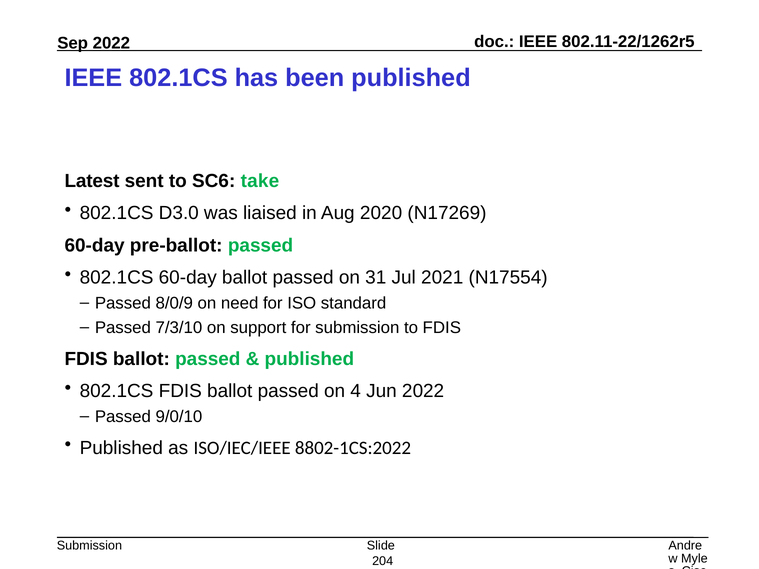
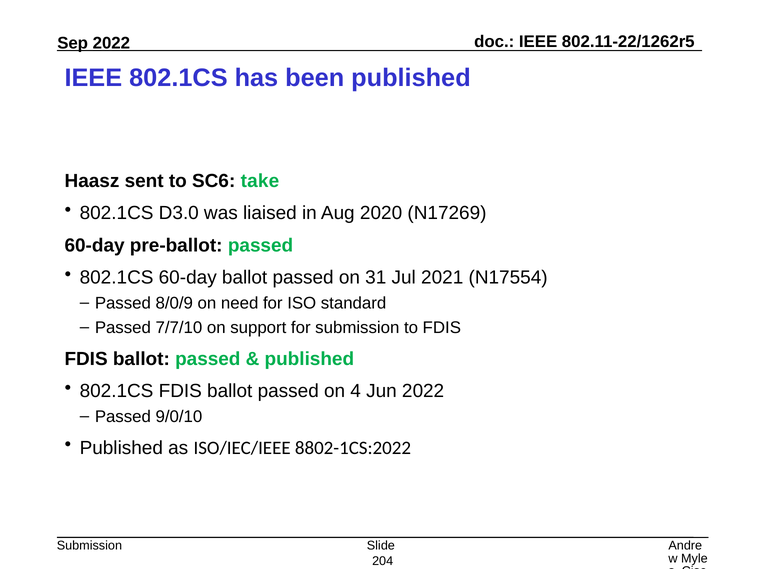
Latest: Latest -> Haasz
7/3/10: 7/3/10 -> 7/7/10
